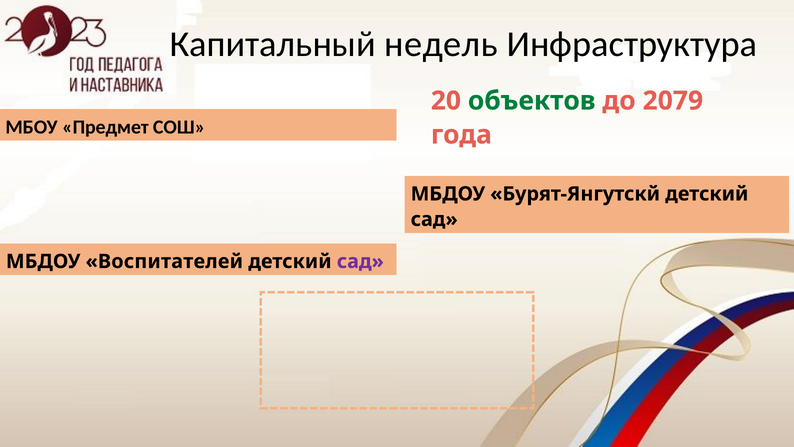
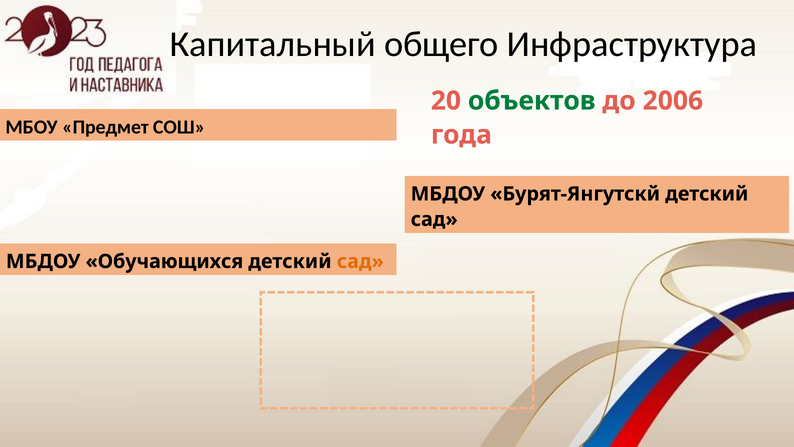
недель: недель -> общего
2079: 2079 -> 2006
Воспитателей: Воспитателей -> Обучающихся
сад at (360, 261) colour: purple -> orange
